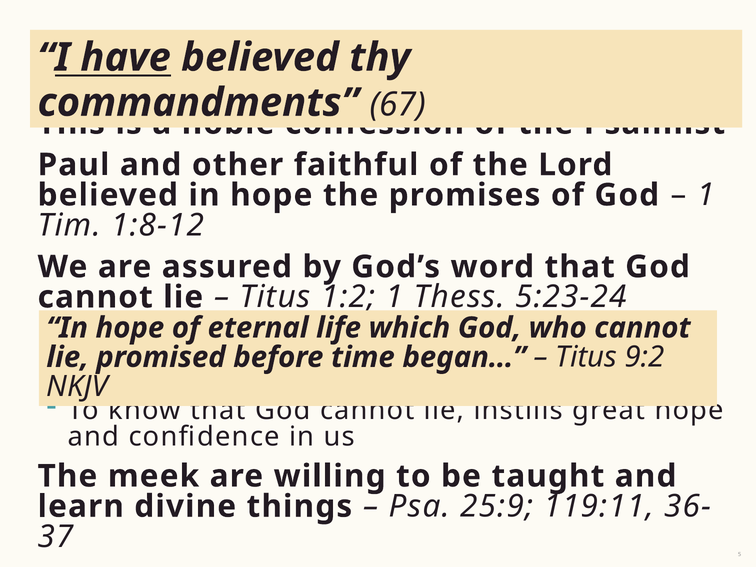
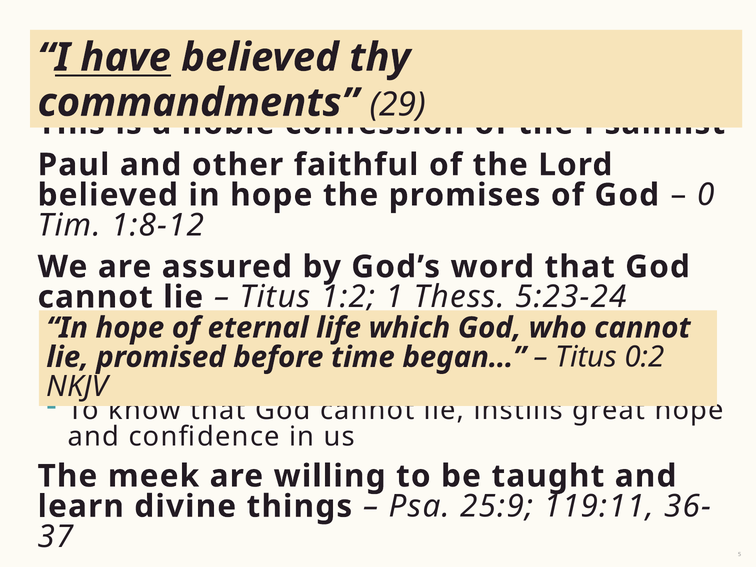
67: 67 -> 29
1 at (706, 195): 1 -> 0
9:2: 9:2 -> 0:2
